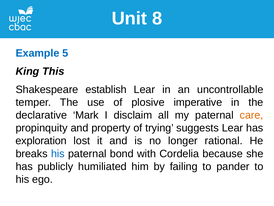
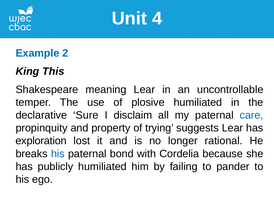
8: 8 -> 4
5: 5 -> 2
establish: establish -> meaning
plosive imperative: imperative -> humiliated
Mark: Mark -> Sure
care colour: orange -> blue
